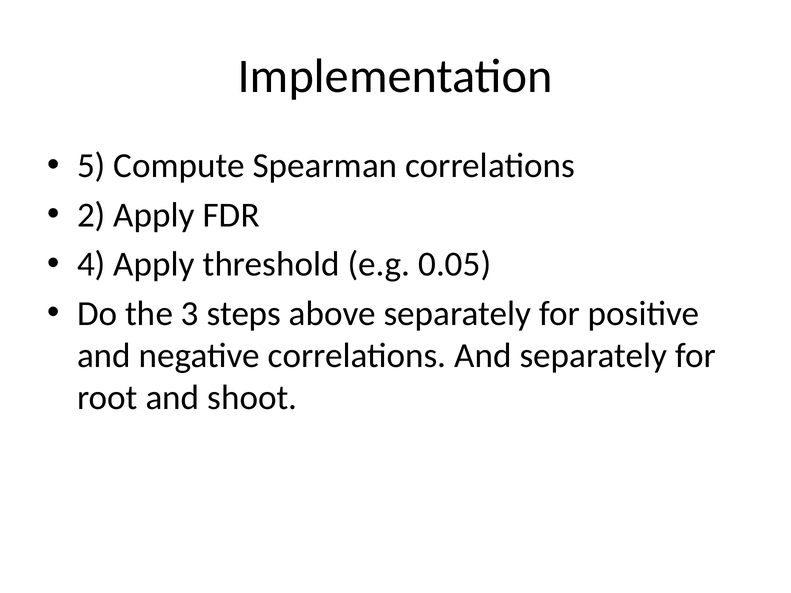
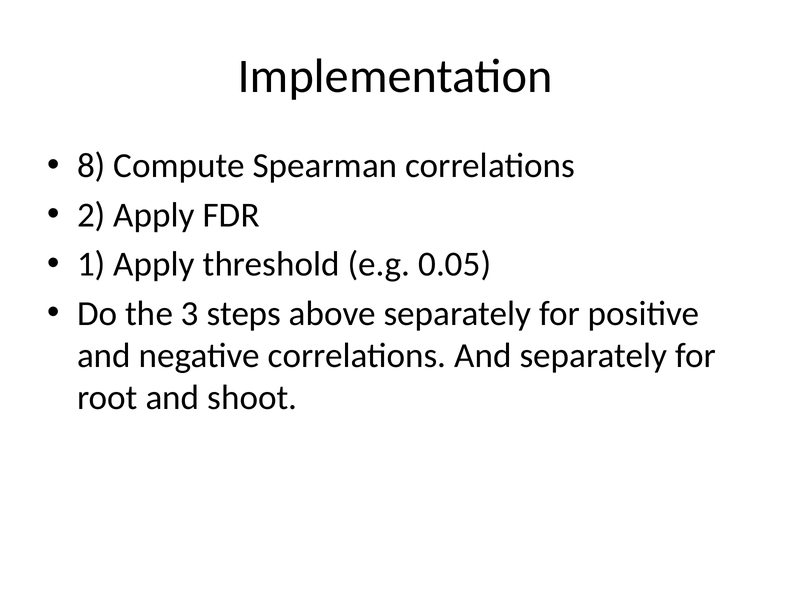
5: 5 -> 8
4: 4 -> 1
